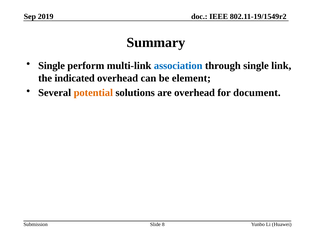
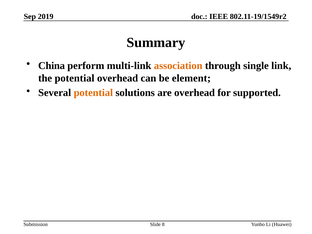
Single at (52, 66): Single -> China
association colour: blue -> orange
the indicated: indicated -> potential
document: document -> supported
